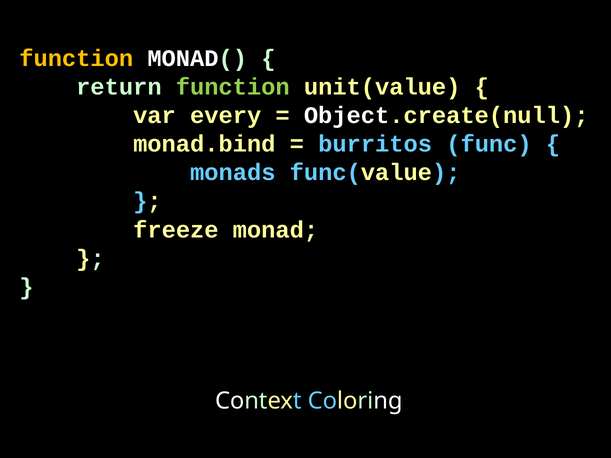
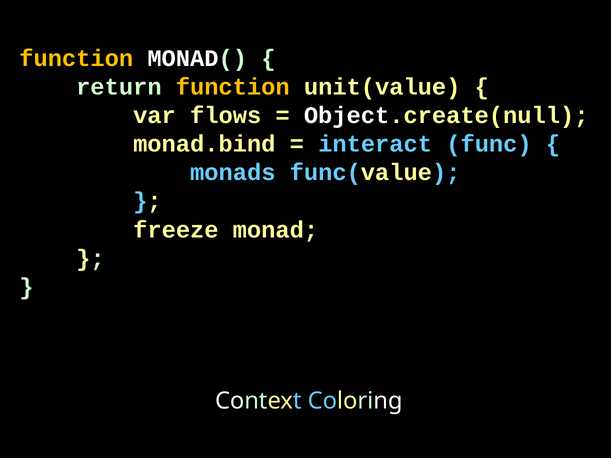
function at (233, 87) colour: light green -> yellow
every: every -> flows
burritos: burritos -> interact
